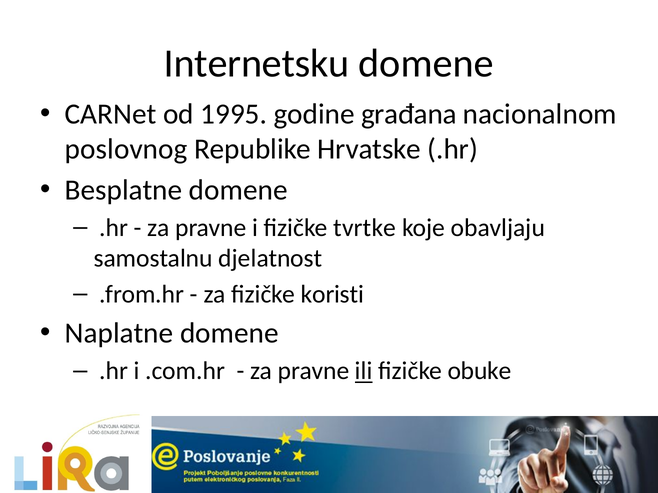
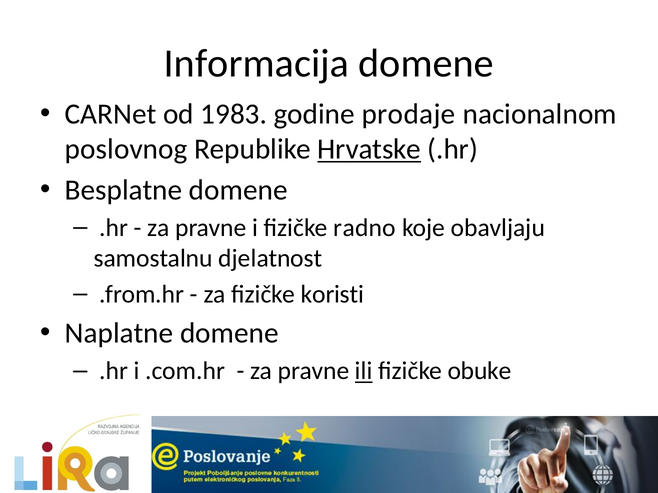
Internetsku: Internetsku -> Informacija
1995: 1995 -> 1983
građana: građana -> prodaje
Hrvatske underline: none -> present
tvrtke: tvrtke -> radno
